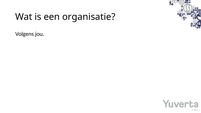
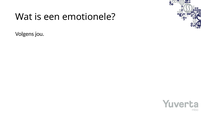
organisatie: organisatie -> emotionele
